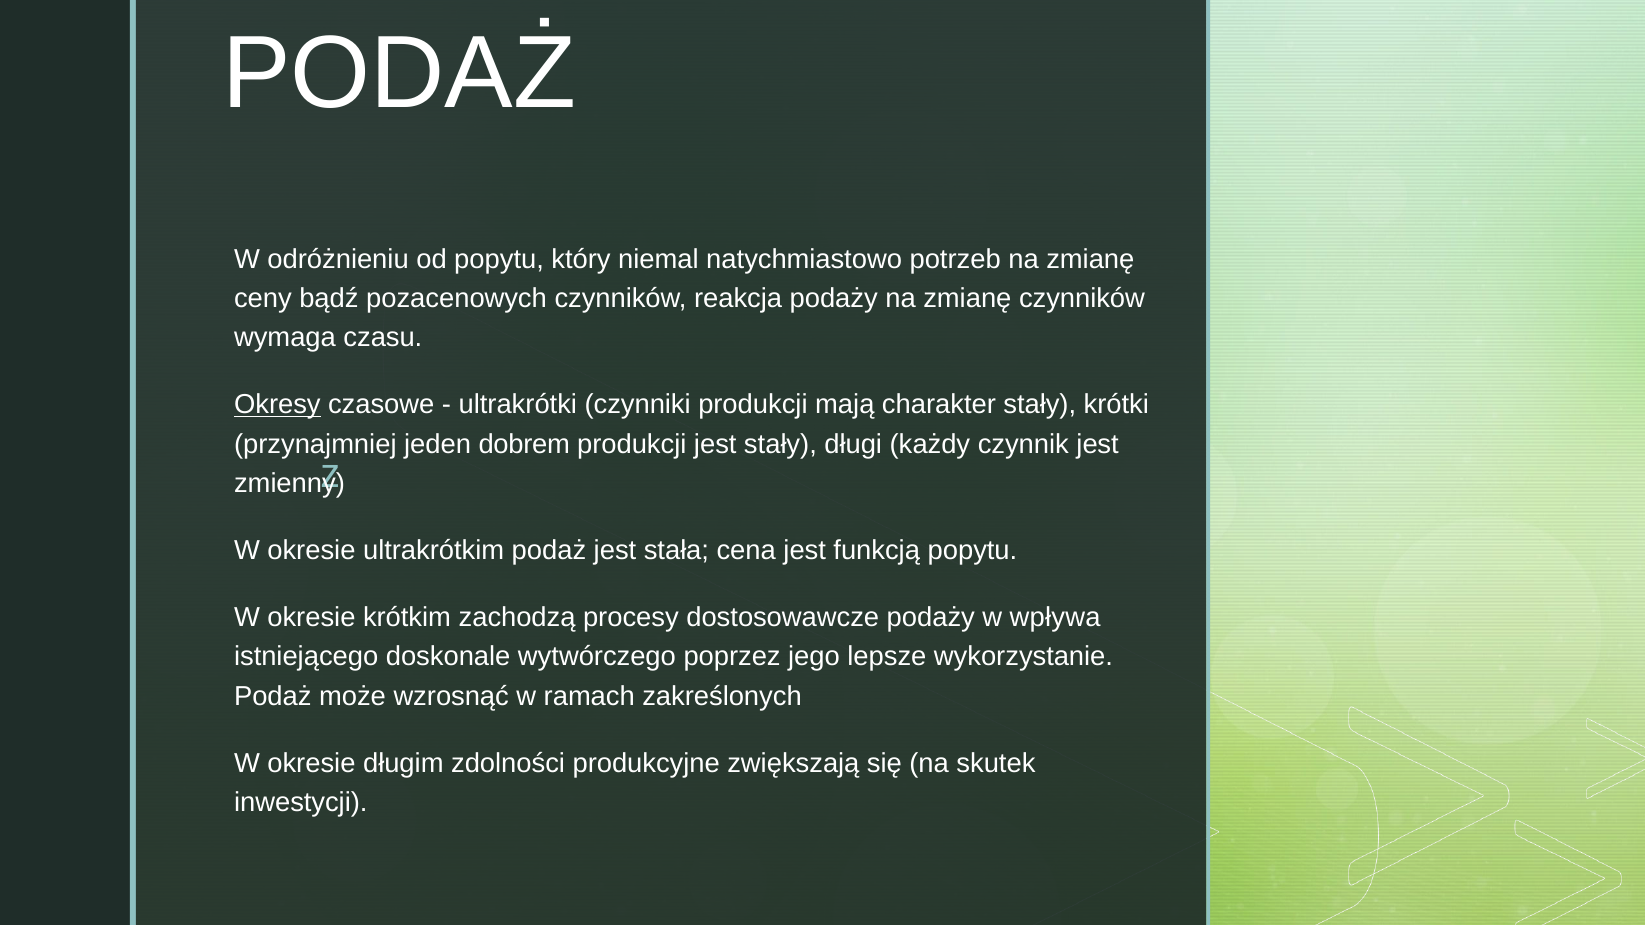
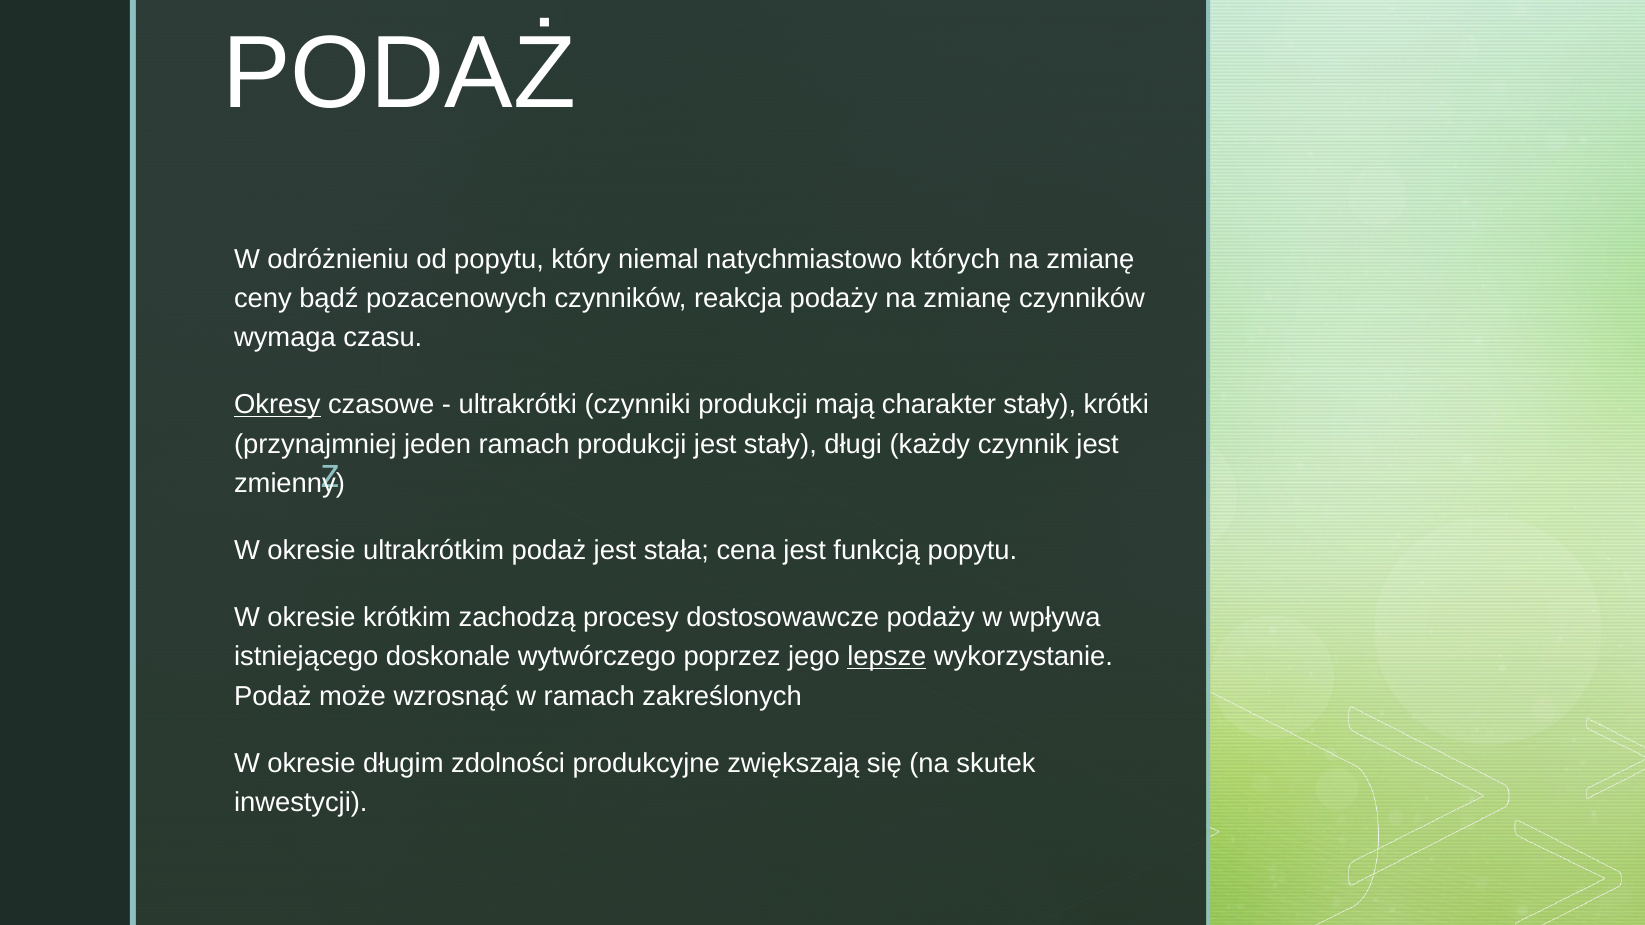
potrzeb: potrzeb -> których
jeden dobrem: dobrem -> ramach
lepsze underline: none -> present
